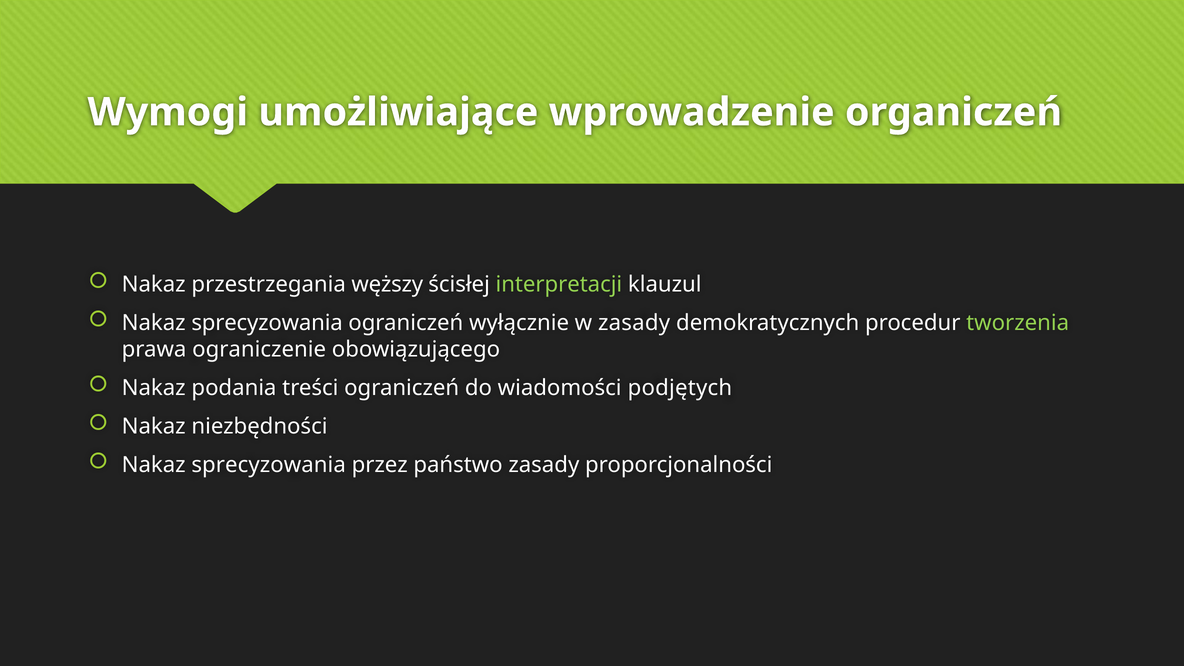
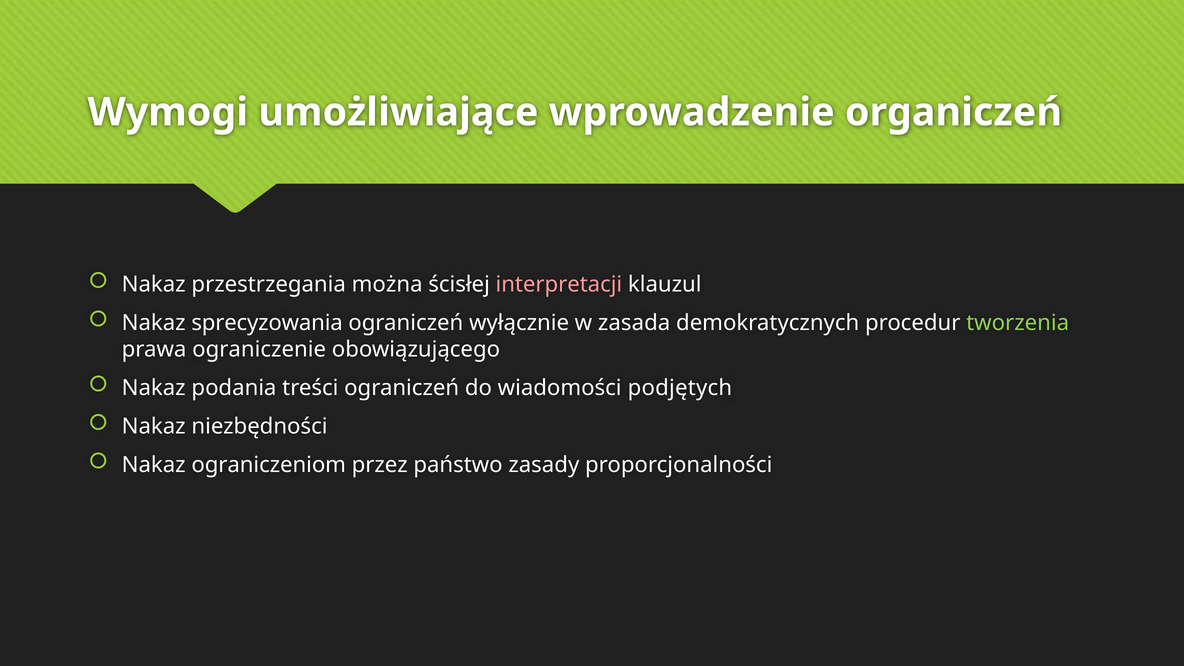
węższy: węższy -> można
interpretacji colour: light green -> pink
w zasady: zasady -> zasada
sprecyzowania at (269, 465): sprecyzowania -> ograniczeniom
